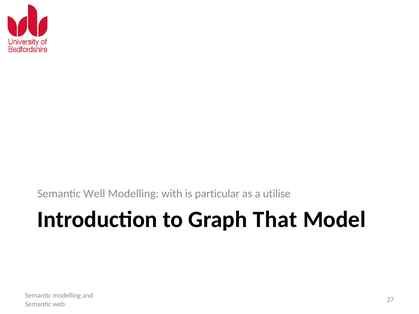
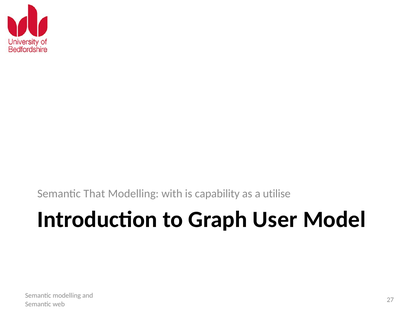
Well: Well -> That
particular: particular -> capability
That: That -> User
